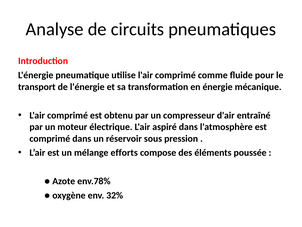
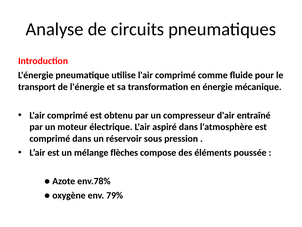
efforts: efforts -> flèches
32%: 32% -> 79%
